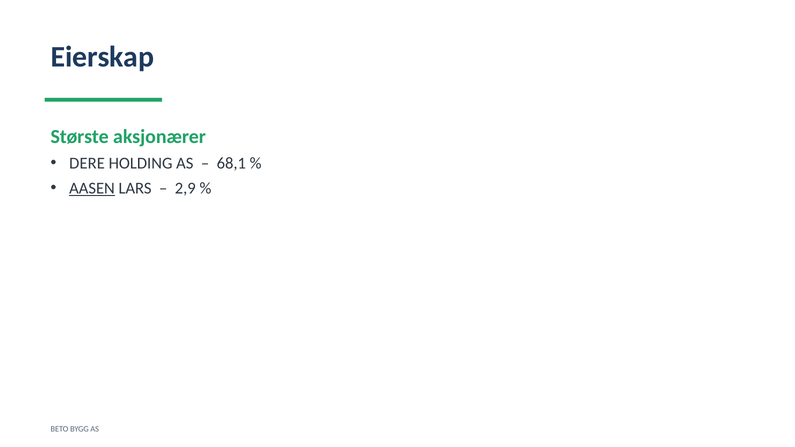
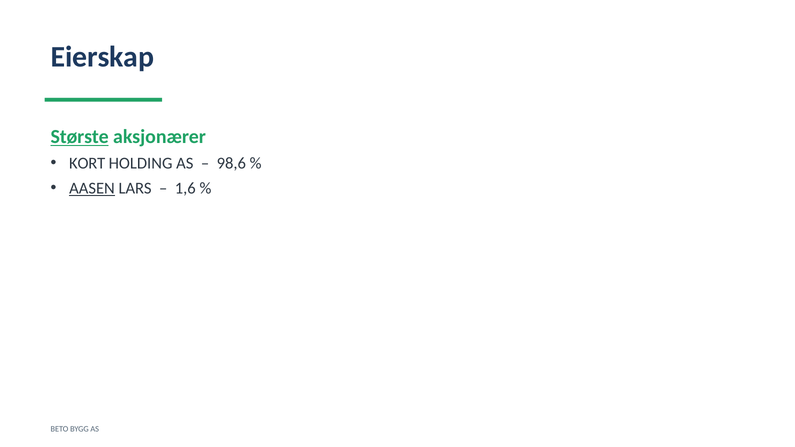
Største underline: none -> present
DERE: DERE -> KORT
68,1: 68,1 -> 98,6
2,9: 2,9 -> 1,6
